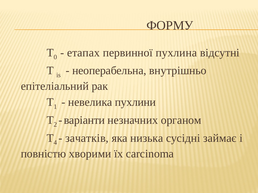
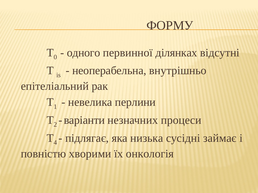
етапах: етапах -> одного
пухлина: пухлина -> ділянках
пухлини: пухлини -> перлини
органом: органом -> процеси
зачатків: зачатків -> підлягає
carcinoma: carcinoma -> онкологія
